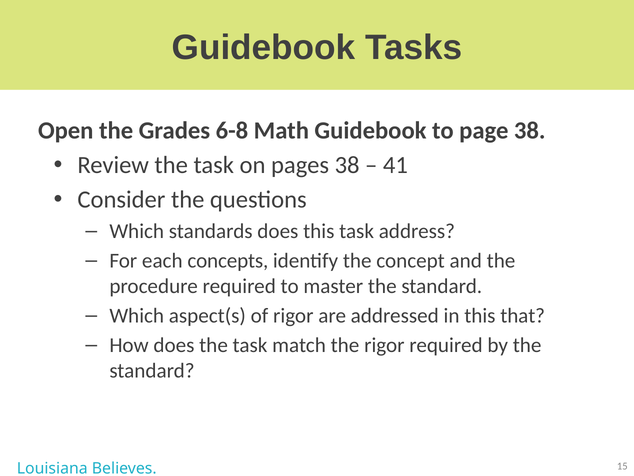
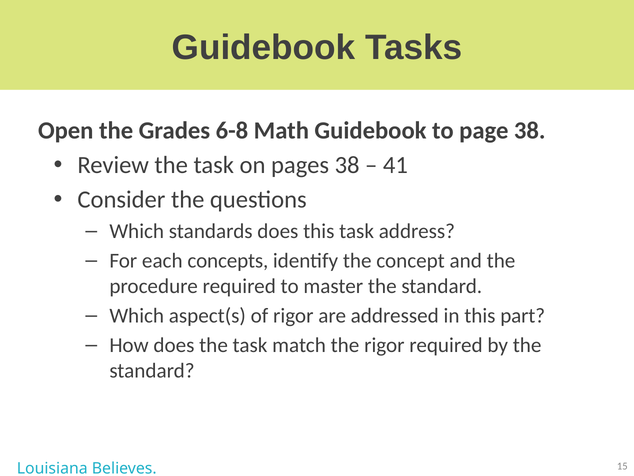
that: that -> part
